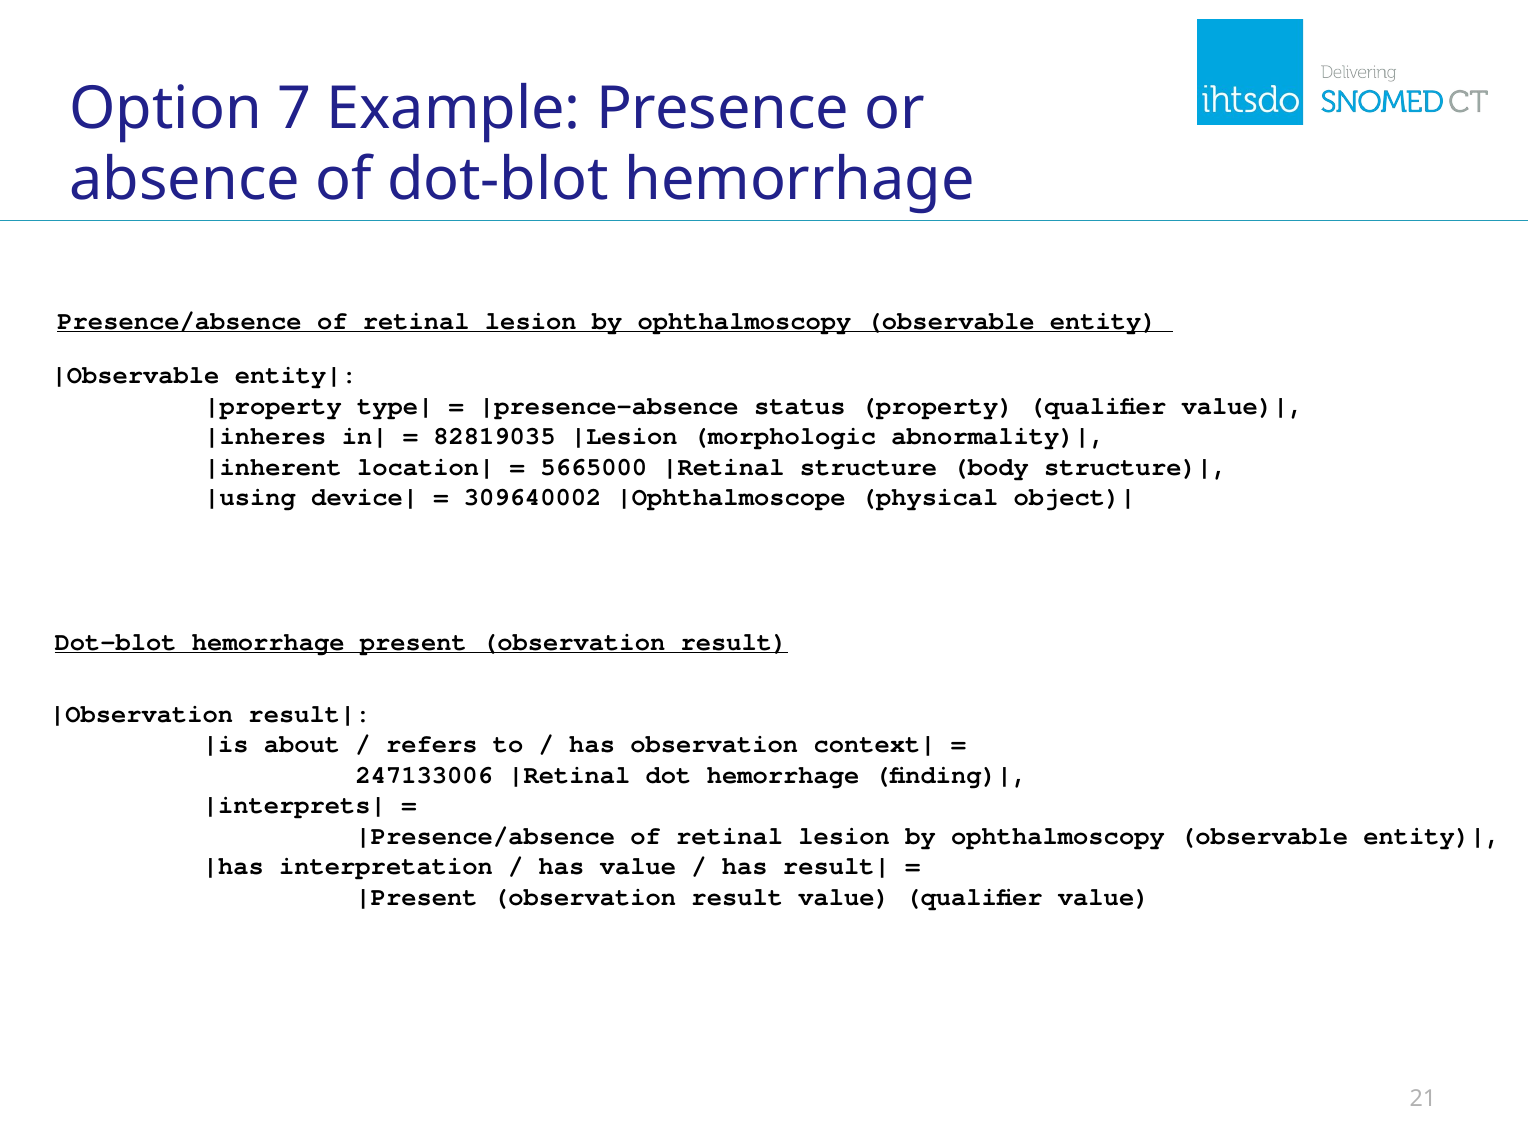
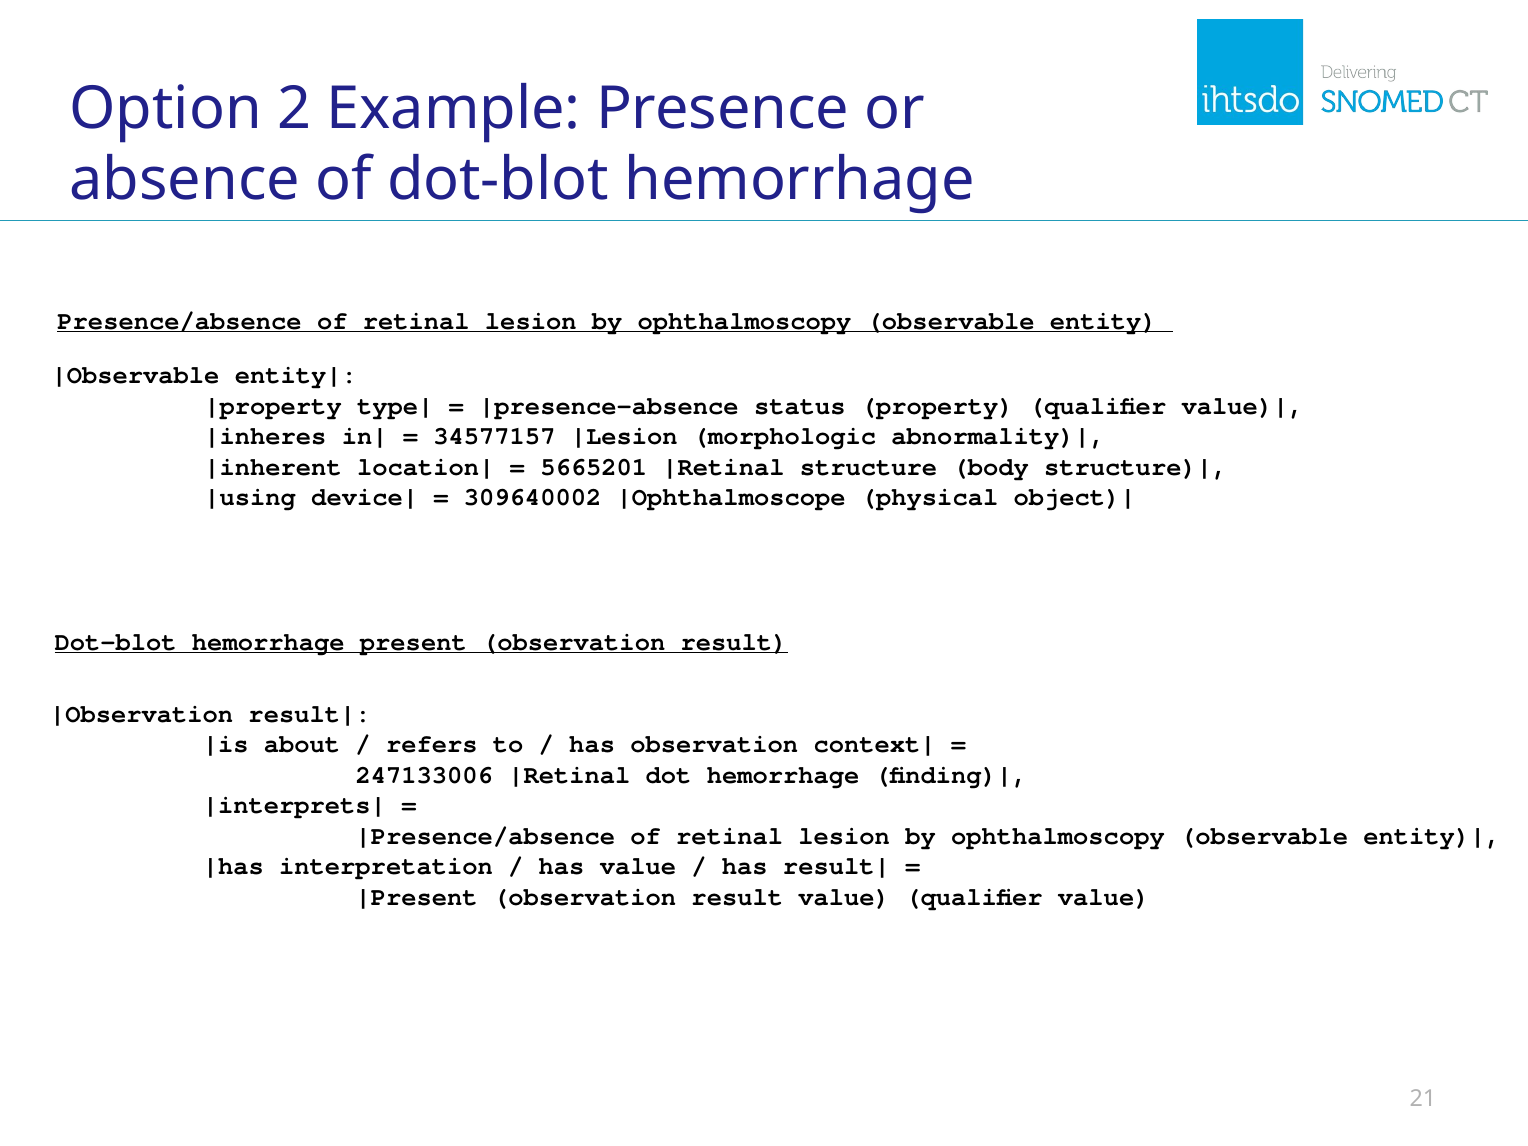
7: 7 -> 2
82819035: 82819035 -> 34577157
5665000: 5665000 -> 5665201
